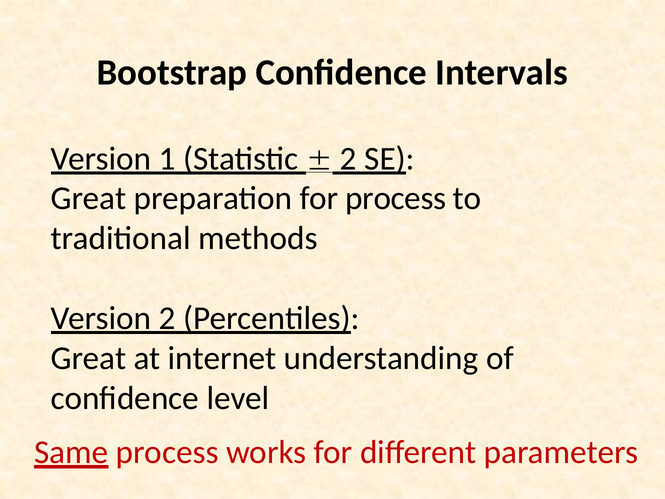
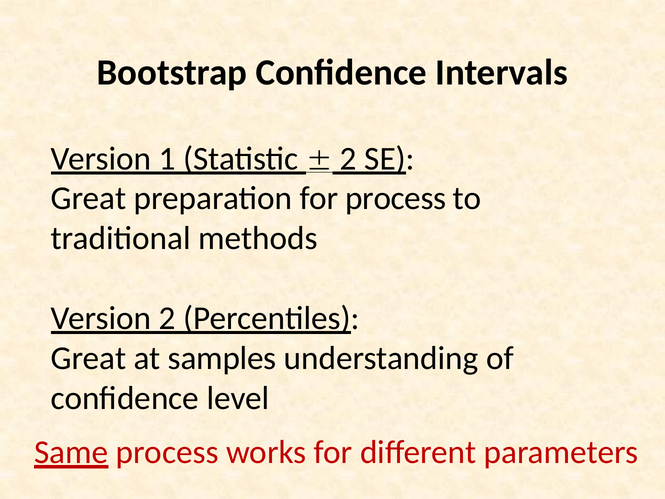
internet: internet -> samples
